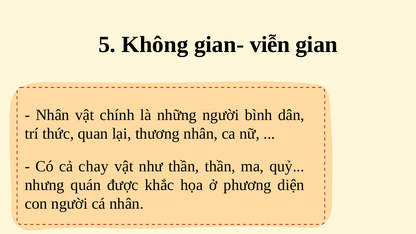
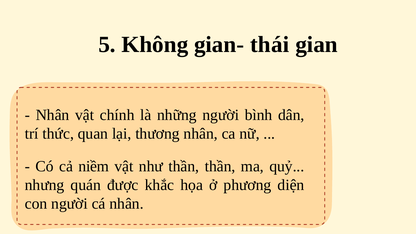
viễn: viễn -> thái
chay: chay -> niềm
